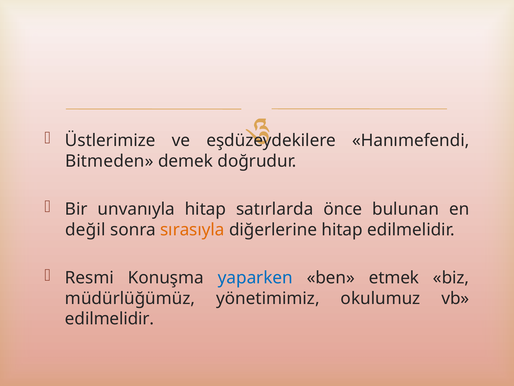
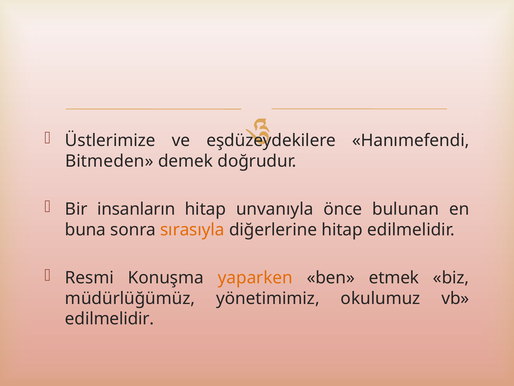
unvanıyla: unvanıyla -> insanların
satırlarda: satırlarda -> unvanıyla
değil: değil -> buna
yaparken colour: blue -> orange
